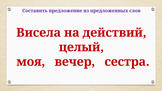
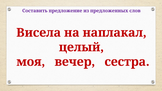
действий: действий -> наплакал
